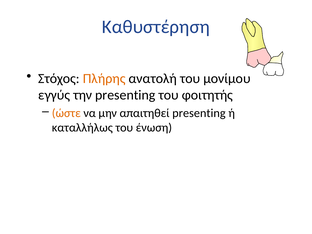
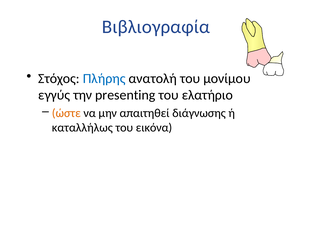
Καθυστέρηση: Καθυστέρηση -> Βιβλιογραφία
Πλήρης colour: orange -> blue
φοιτητής: φοιτητής -> ελατήριο
απαιτηθεί presenting: presenting -> διάγνωσης
ένωση: ένωση -> εικόνα
